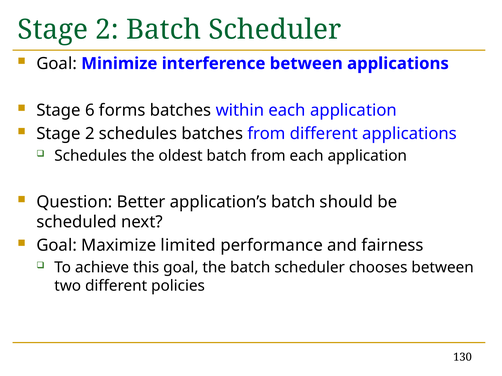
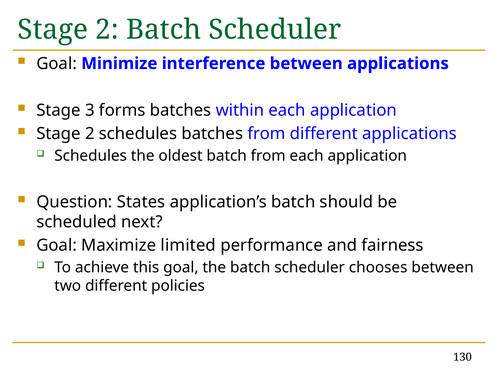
6: 6 -> 3
Better: Better -> States
